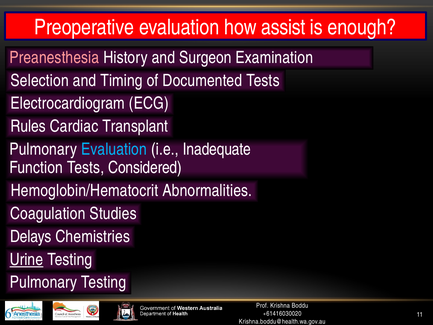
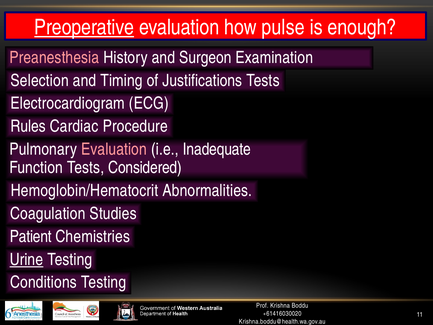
Preoperative underline: none -> present
assist: assist -> pulse
Documented: Documented -> Justifications
Transplant: Transplant -> Procedure
Evaluation at (114, 149) colour: light blue -> pink
Delays: Delays -> Patient
Pulmonary at (43, 282): Pulmonary -> Conditions
